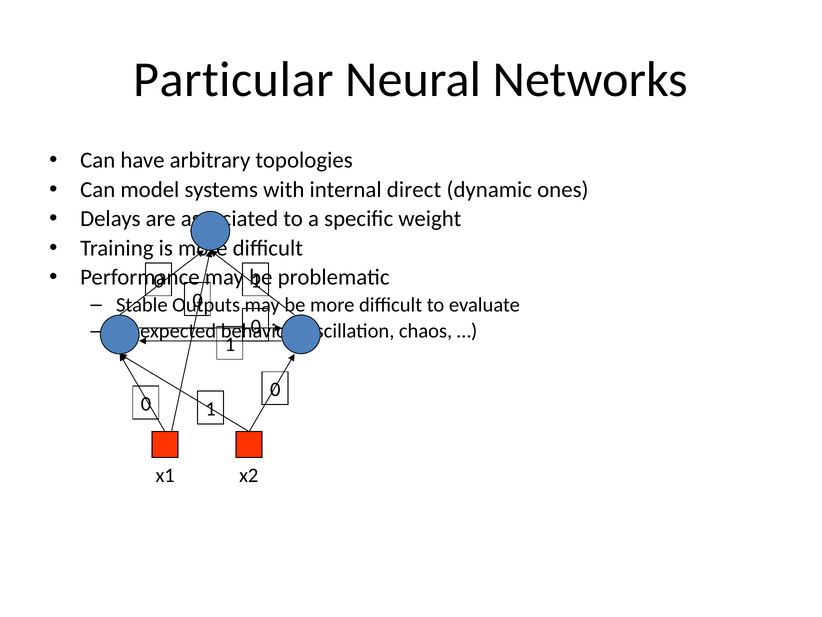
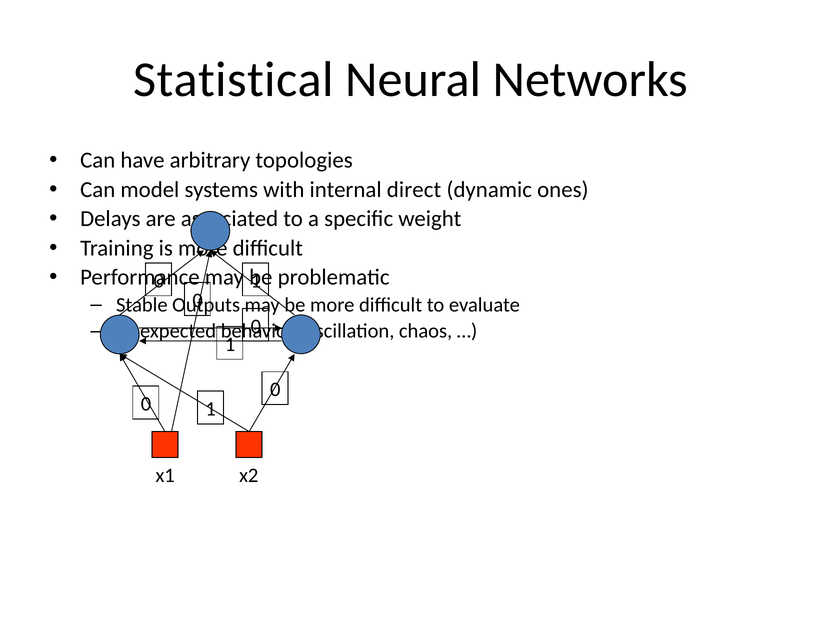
Particular: Particular -> Statistical
